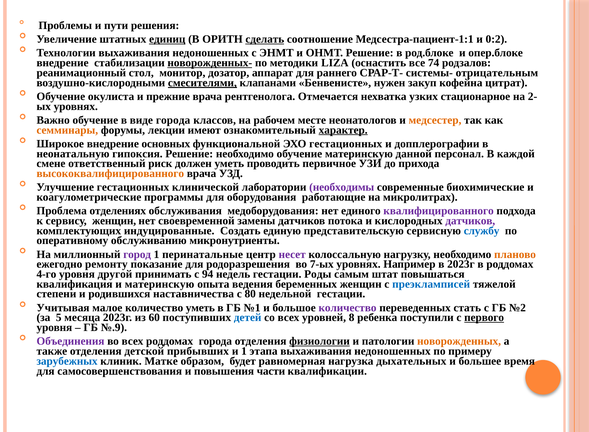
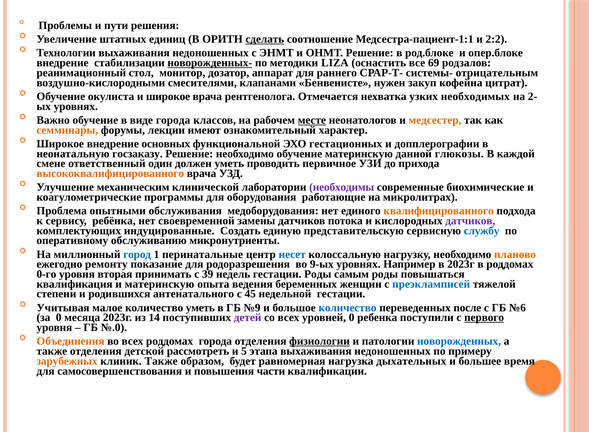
единиц underline: present -> none
0:2: 0:2 -> 2:2
74: 74 -> 69
смесителями underline: present -> none
и прежние: прежние -> широкое
стационарное: стационарное -> необходимых
месте underline: none -> present
характер underline: present -> none
гипоксия: гипоксия -> госзаказу
персонал: персонал -> глюкозы
риск: риск -> один
Улучшение гестационных: гестационных -> механическим
отделениях: отделениях -> опытными
квалифицированного colour: purple -> orange
сервису женщин: женщин -> ребёнка
город colour: purple -> blue
несет colour: purple -> blue
7-ых: 7-ых -> 9-ых
4-го: 4-го -> 0-го
другой: другой -> вторая
94: 94 -> 39
самым штат: штат -> роды
наставничества: наставничества -> антенатального
80: 80 -> 45
№1: №1 -> №9
количество at (348, 307) colour: purple -> blue
стать: стать -> после
№2: №2 -> №6
за 5: 5 -> 0
60: 60 -> 14
детей colour: blue -> purple
уровней 8: 8 -> 0
№.9: №.9 -> №.0
Объединения colour: purple -> orange
новорожденных colour: orange -> blue
прибывших: прибывших -> рассмотреть
и 1: 1 -> 5
зарубежных colour: blue -> orange
клиник Матке: Матке -> Также
